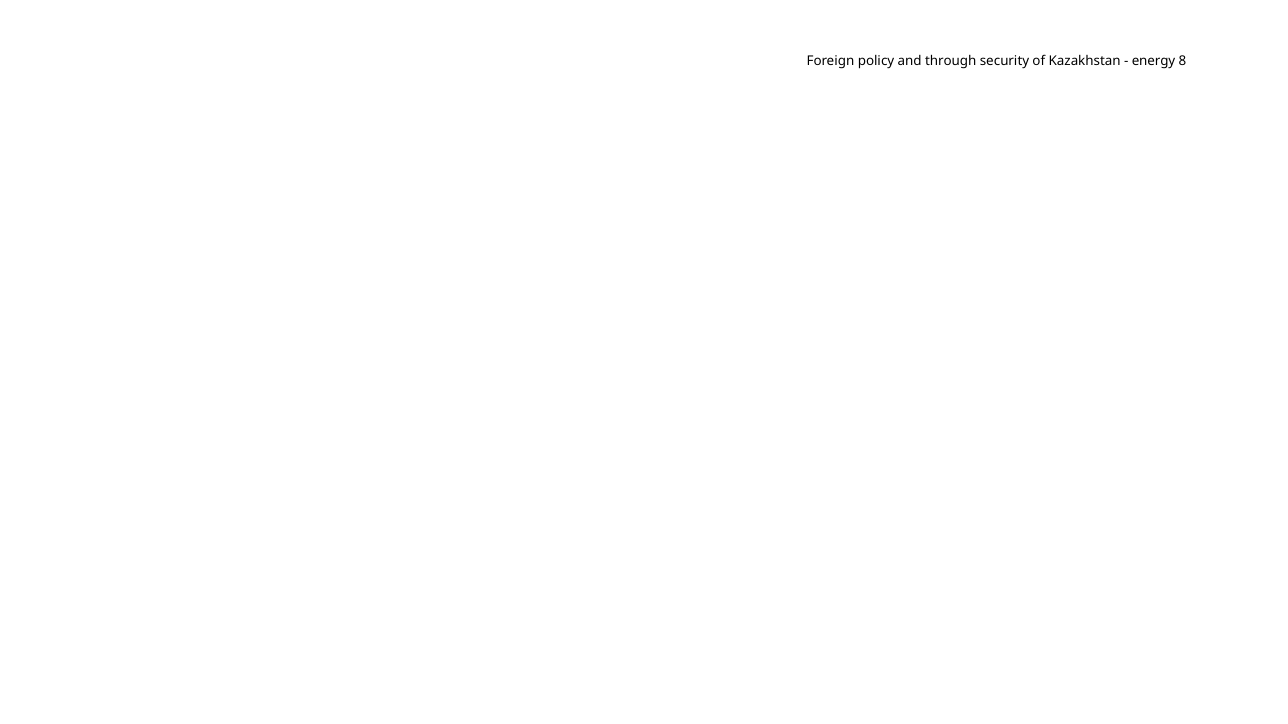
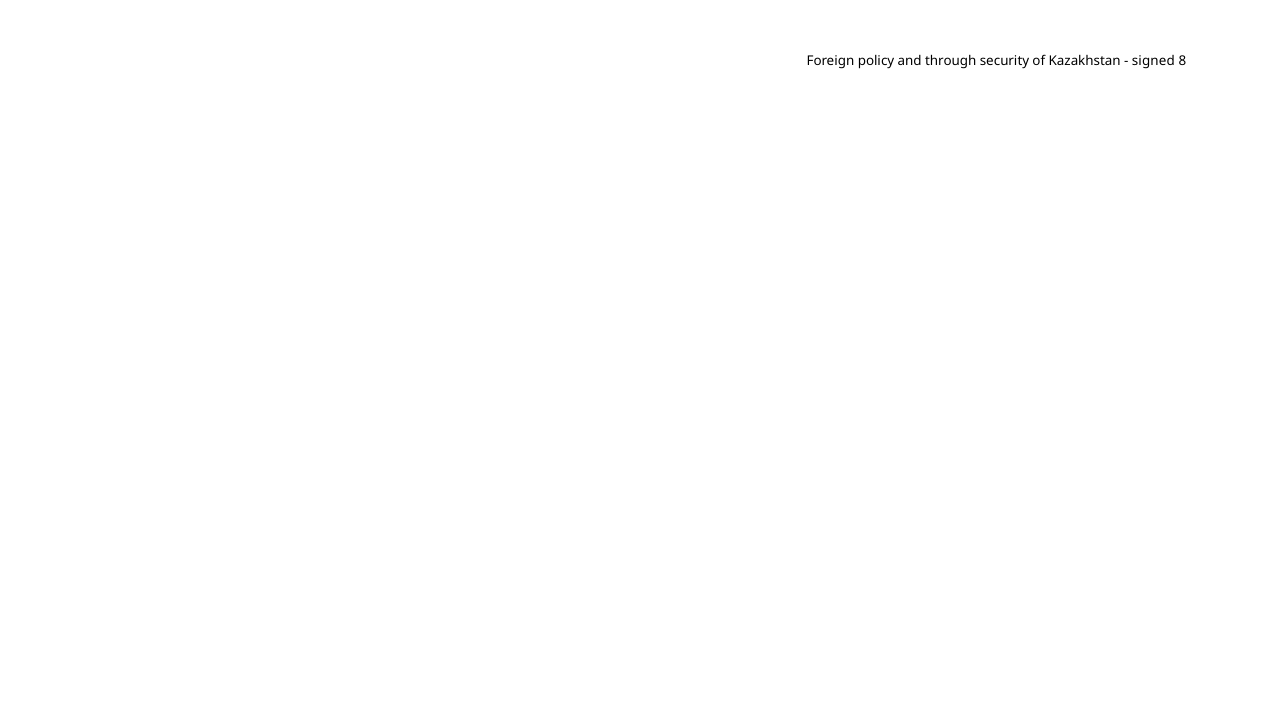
energy: energy -> signed
